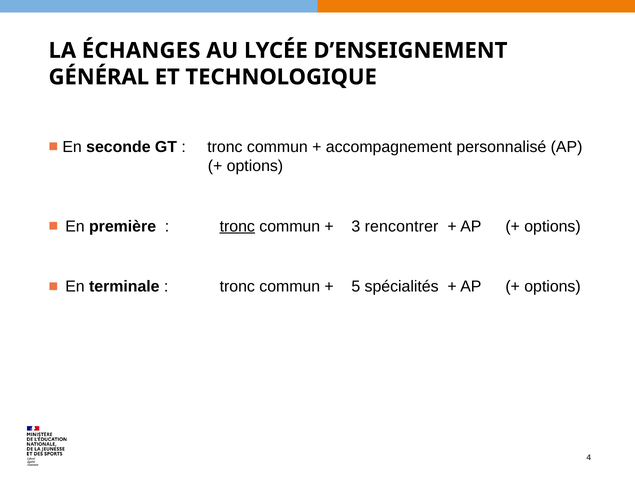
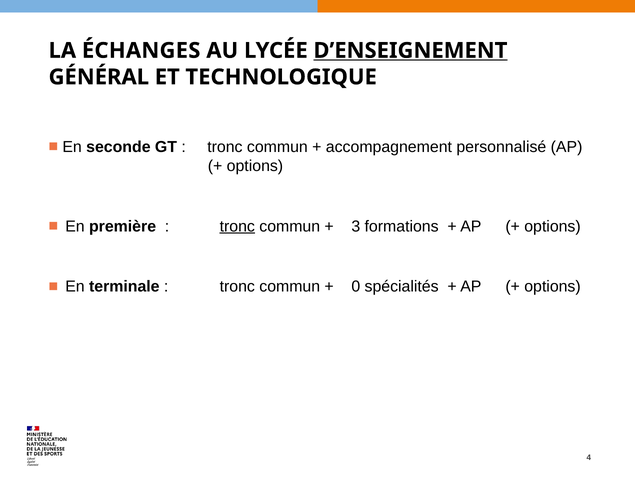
D’ENSEIGNEMENT underline: none -> present
rencontrer: rencontrer -> formations
5: 5 -> 0
